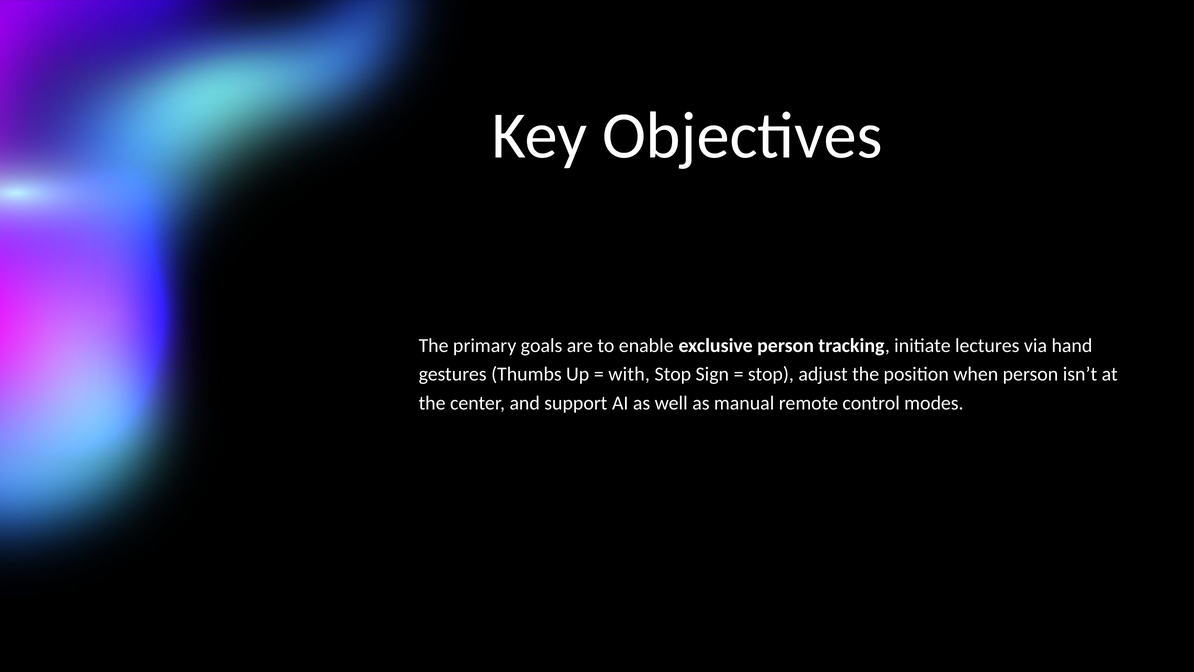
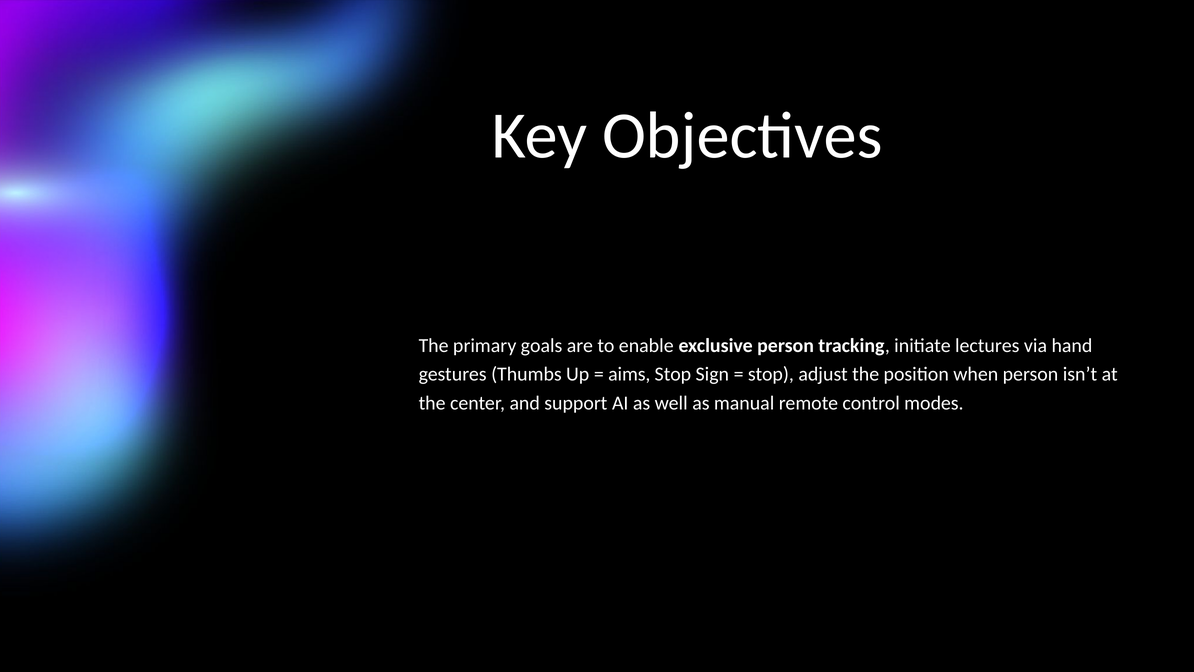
with: with -> aims
